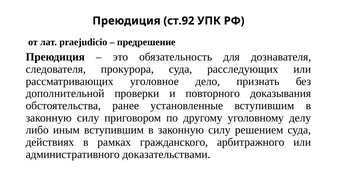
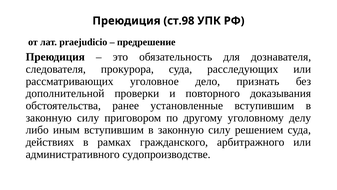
ст.92: ст.92 -> ст.98
доказательствами: доказательствами -> судопроизводстве
